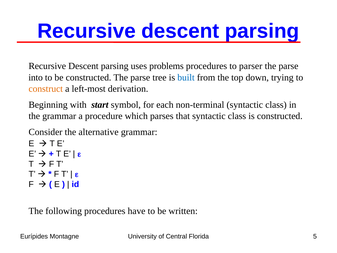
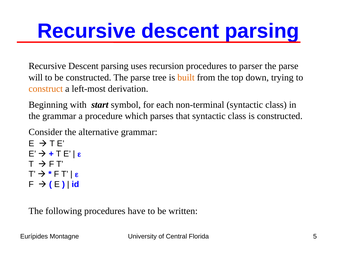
problems: problems -> recursion
into: into -> will
built colour: blue -> orange
